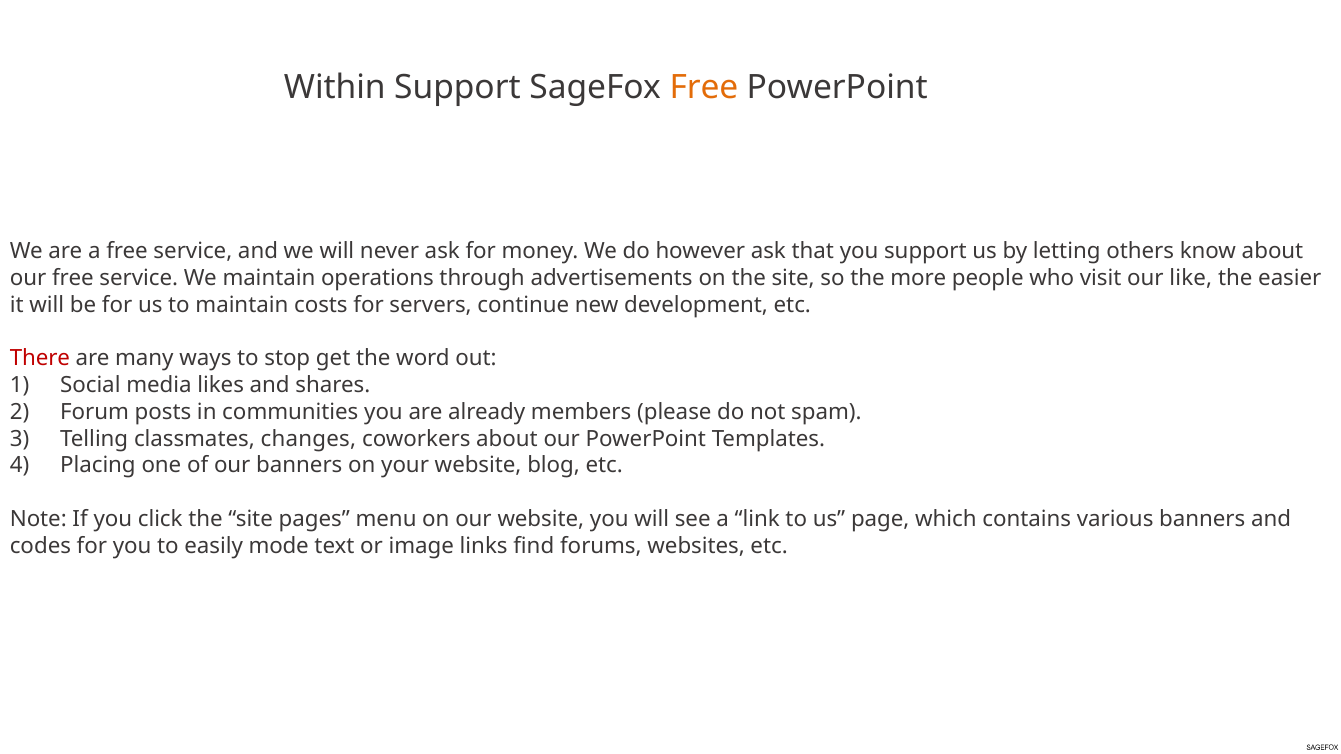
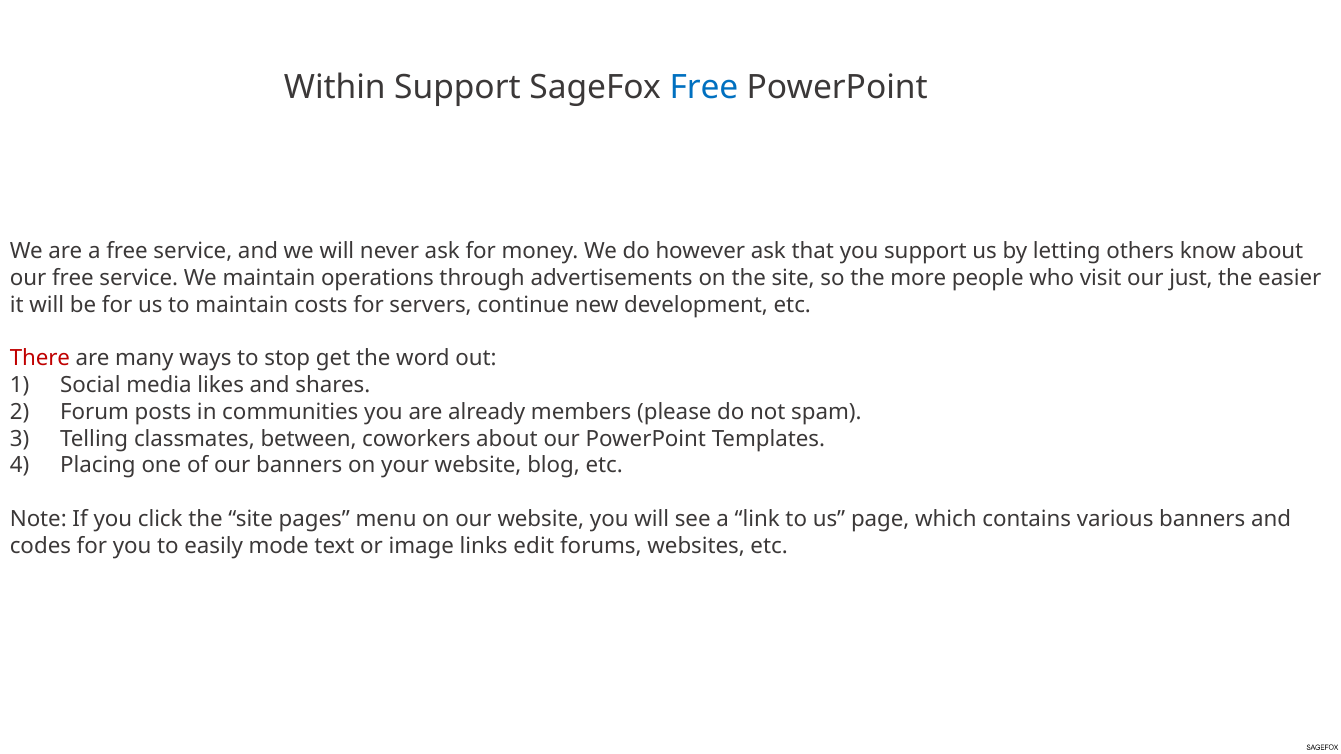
Free at (704, 88) colour: orange -> blue
like: like -> just
changes: changes -> between
find: find -> edit
